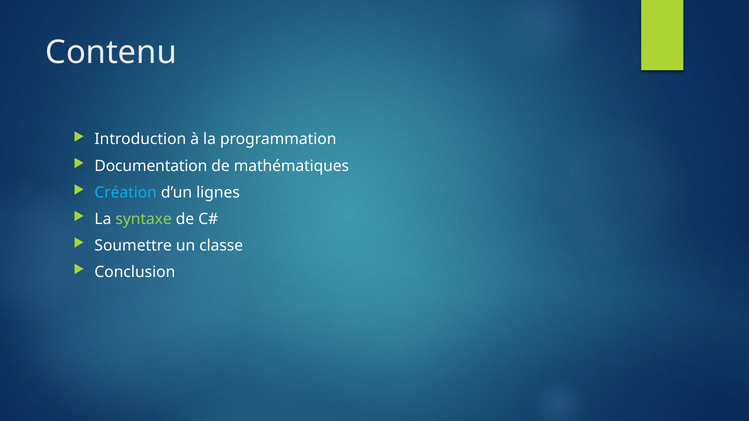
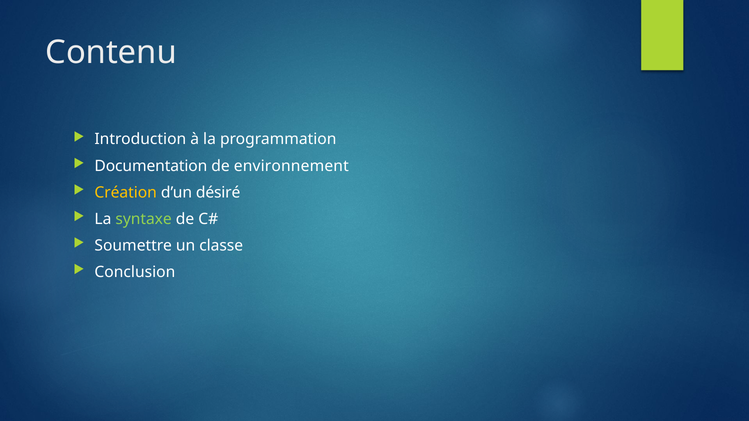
mathématiques: mathématiques -> environnement
Création colour: light blue -> yellow
lignes: lignes -> désiré
